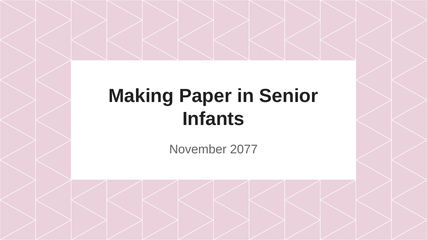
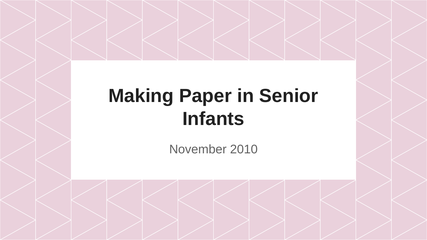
2077: 2077 -> 2010
